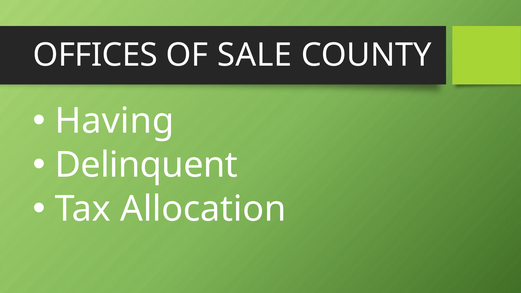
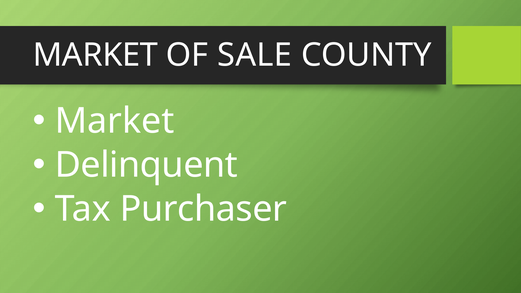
OFFICES at (95, 55): OFFICES -> MARKET
Having at (114, 121): Having -> Market
Allocation: Allocation -> Purchaser
